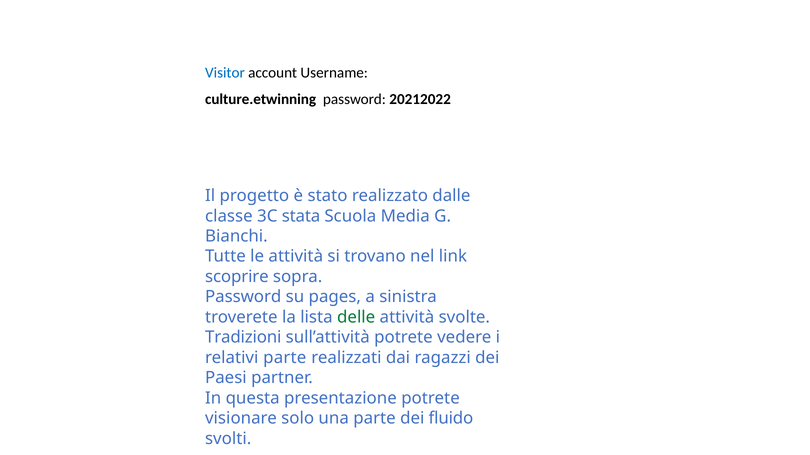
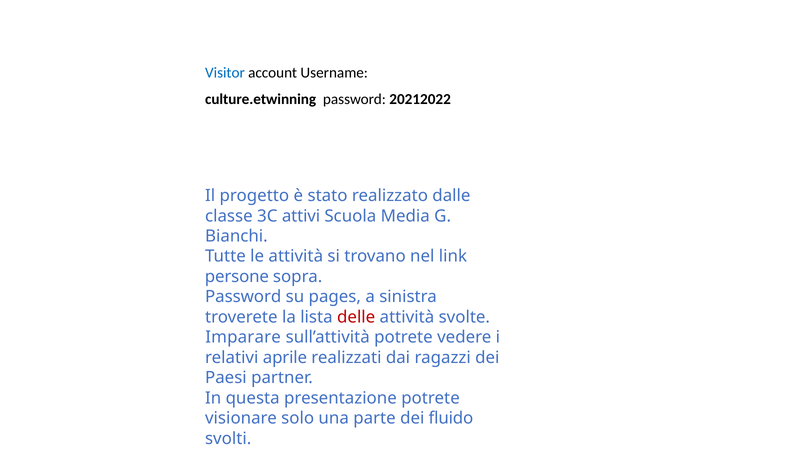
stata: stata -> attivi
scoprire: scoprire -> persone
delle colour: green -> red
Tradizioni: Tradizioni -> Imparare
relativi parte: parte -> aprile
